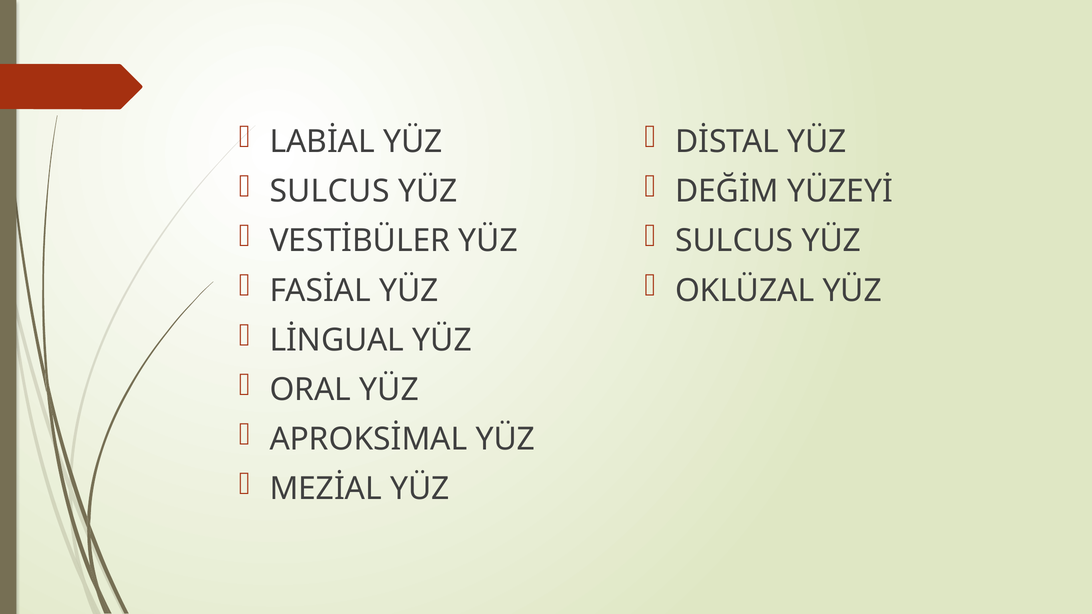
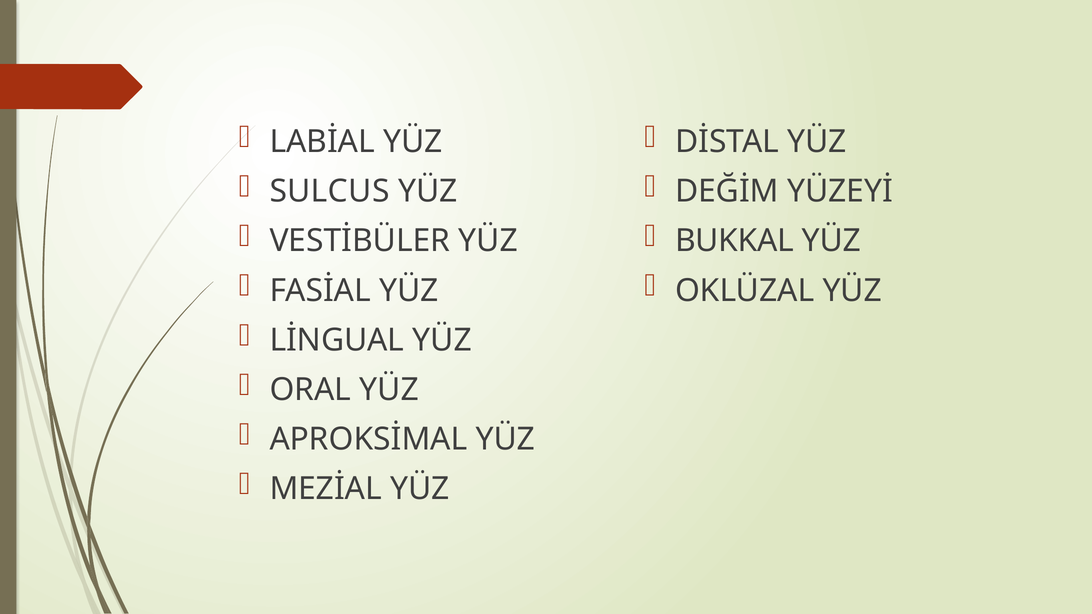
SULCUS at (734, 241): SULCUS -> BUKKAL
